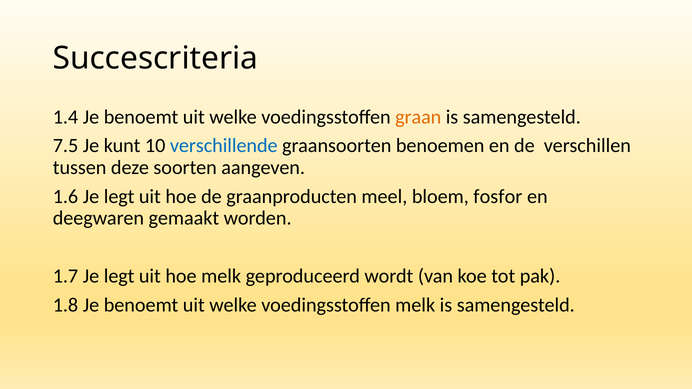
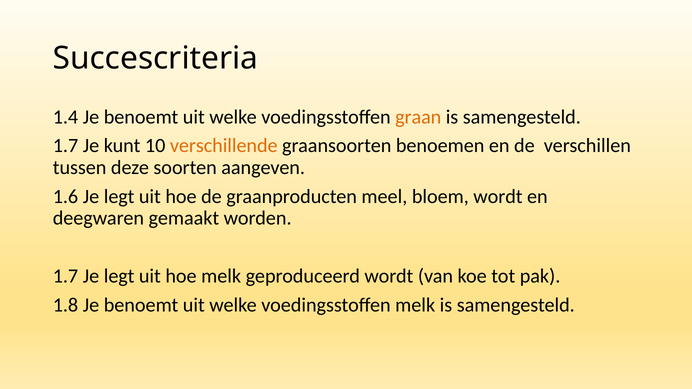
7.5 at (65, 146): 7.5 -> 1.7
verschillende colour: blue -> orange
bloem fosfor: fosfor -> wordt
